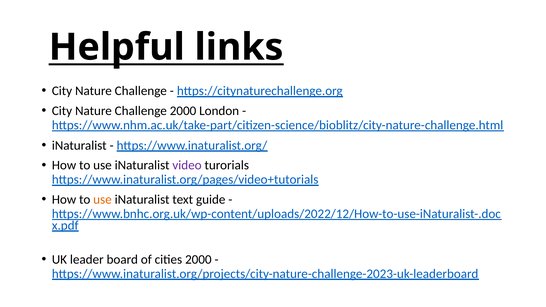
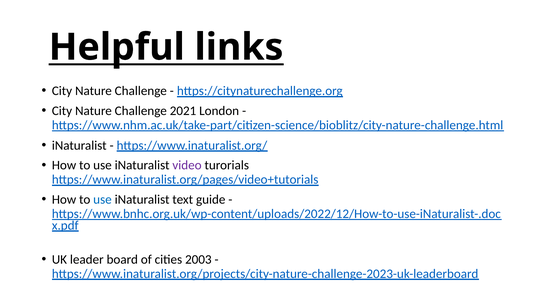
Challenge 2000: 2000 -> 2021
use at (102, 200) colour: orange -> blue
cities 2000: 2000 -> 2003
